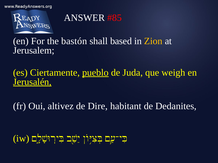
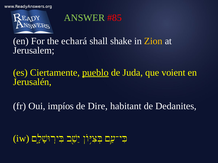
ANSWER colour: white -> light green
bastón: bastón -> echará
based: based -> shake
weigh: weigh -> voient
Jerusalén underline: present -> none
altivez: altivez -> impíos
